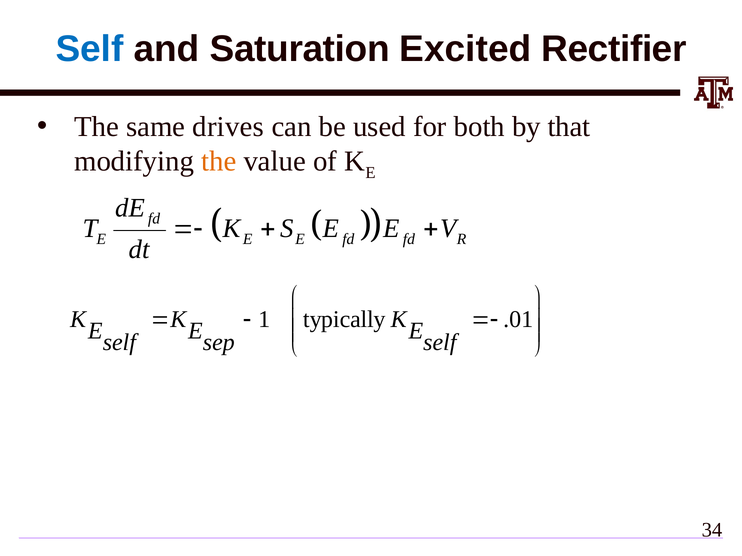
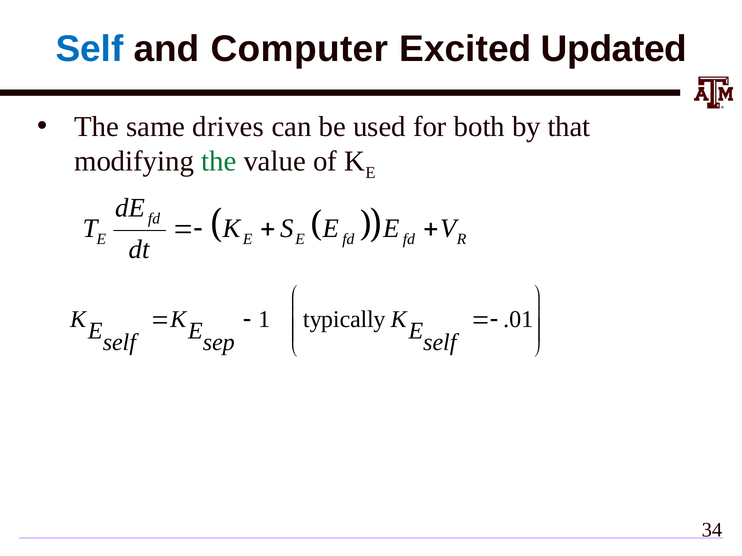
Saturation: Saturation -> Computer
Rectifier: Rectifier -> Updated
the at (219, 162) colour: orange -> green
